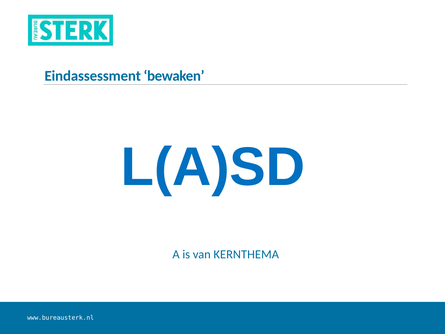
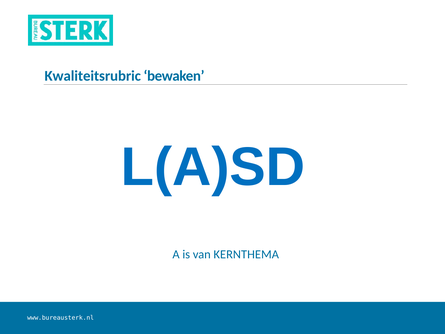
Eindassessment: Eindassessment -> Kwaliteitsrubric
